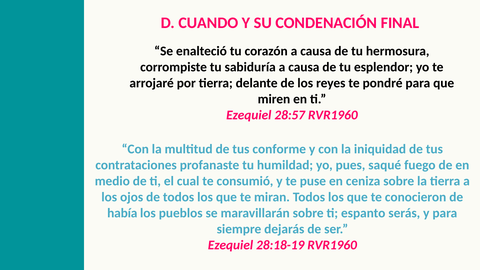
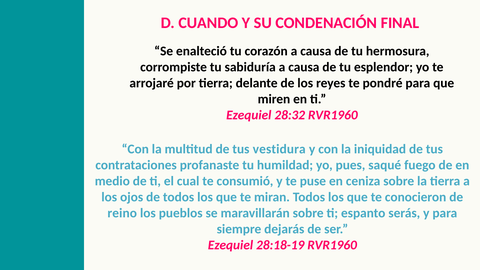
28:57: 28:57 -> 28:32
conforme: conforme -> vestidura
había: había -> reino
